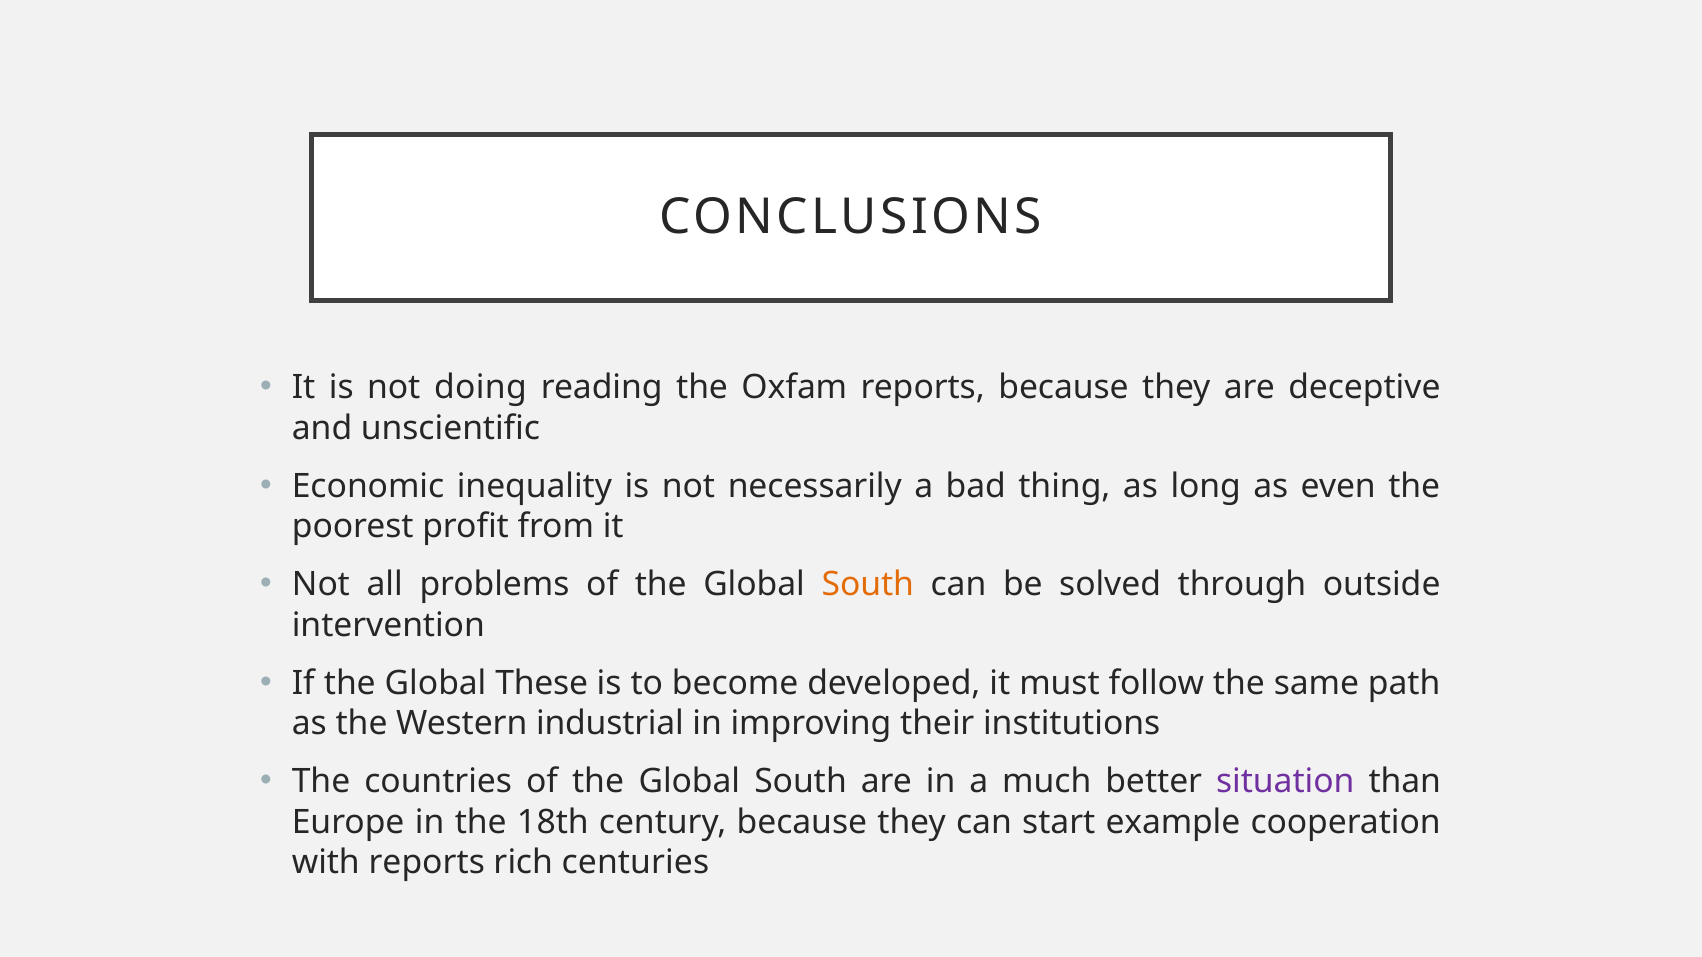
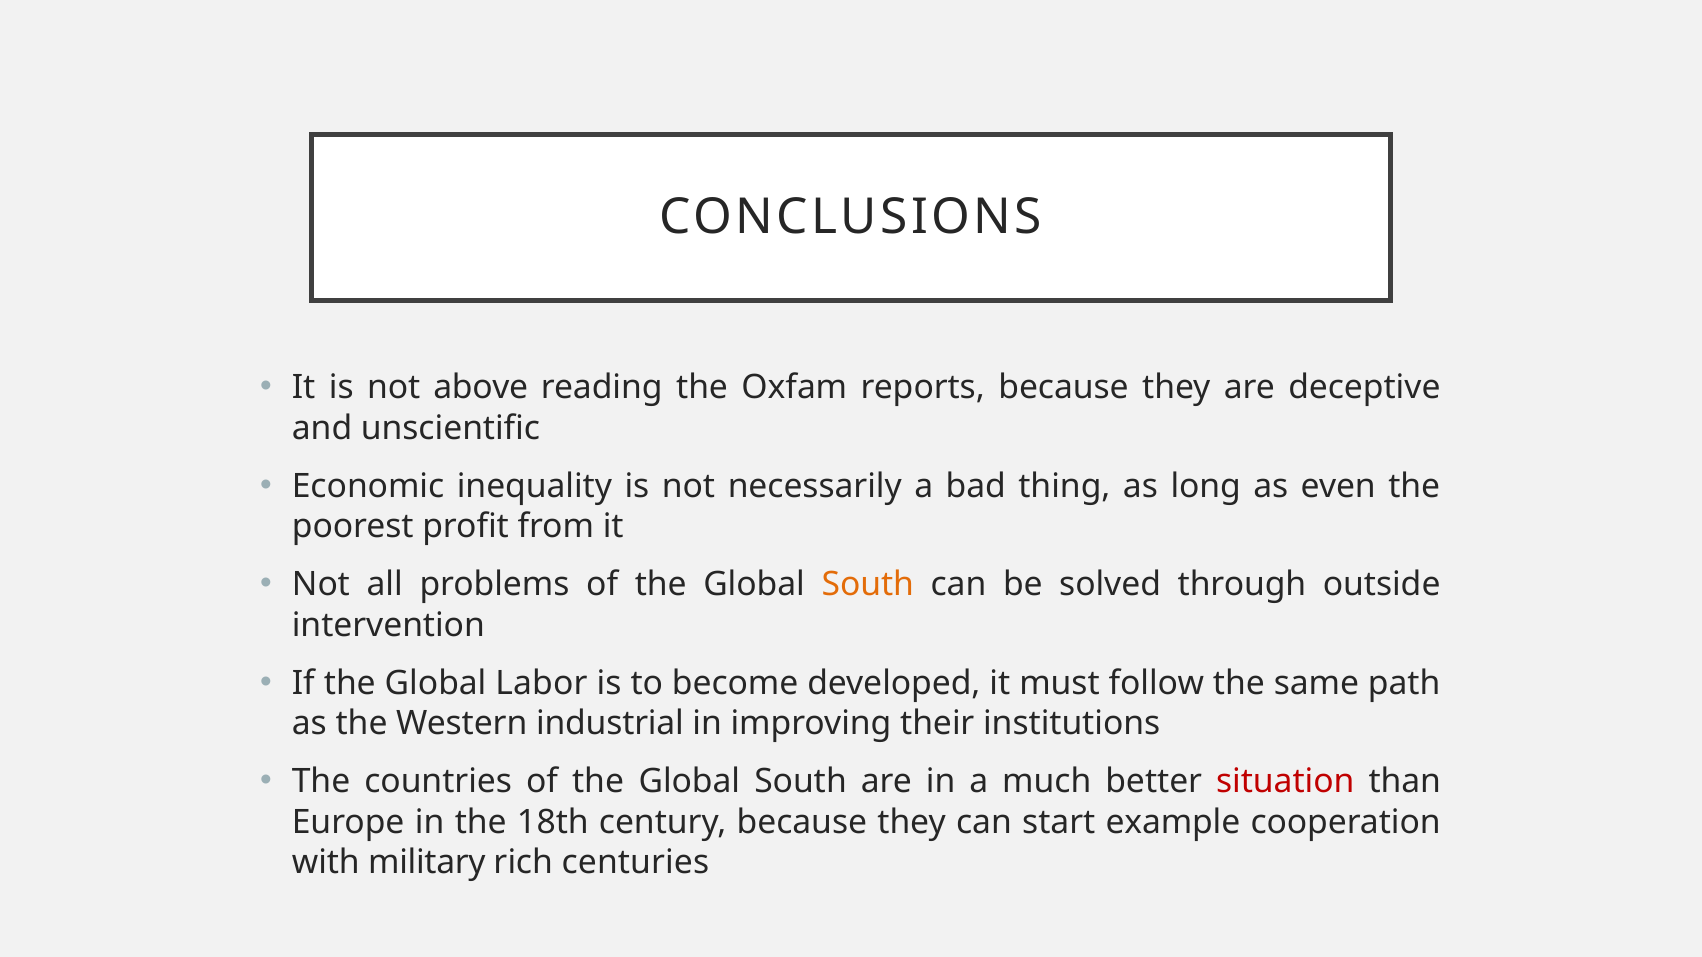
doing: doing -> above
These: These -> Labor
situation colour: purple -> red
with reports: reports -> military
